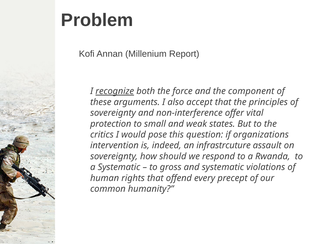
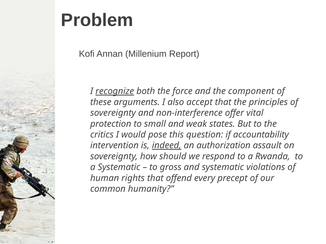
organizations: organizations -> accountability
indeed underline: none -> present
infrastrcuture: infrastrcuture -> authorization
